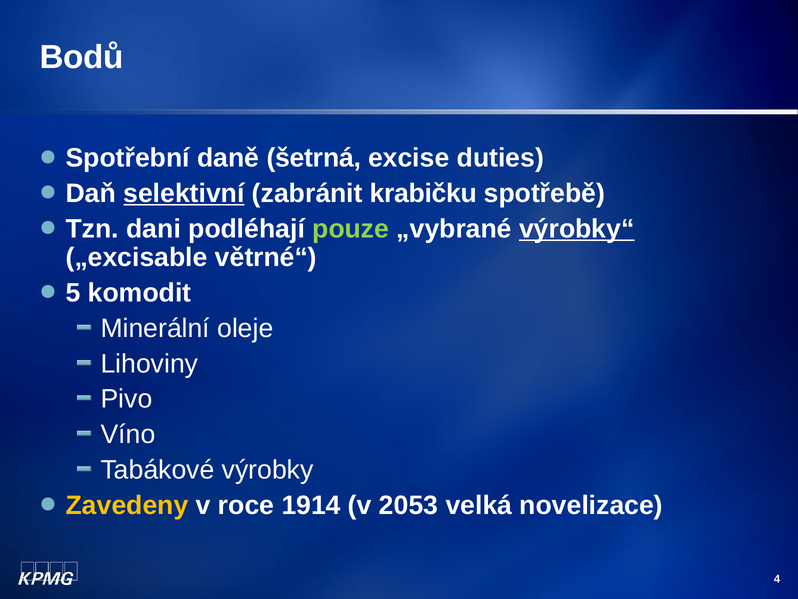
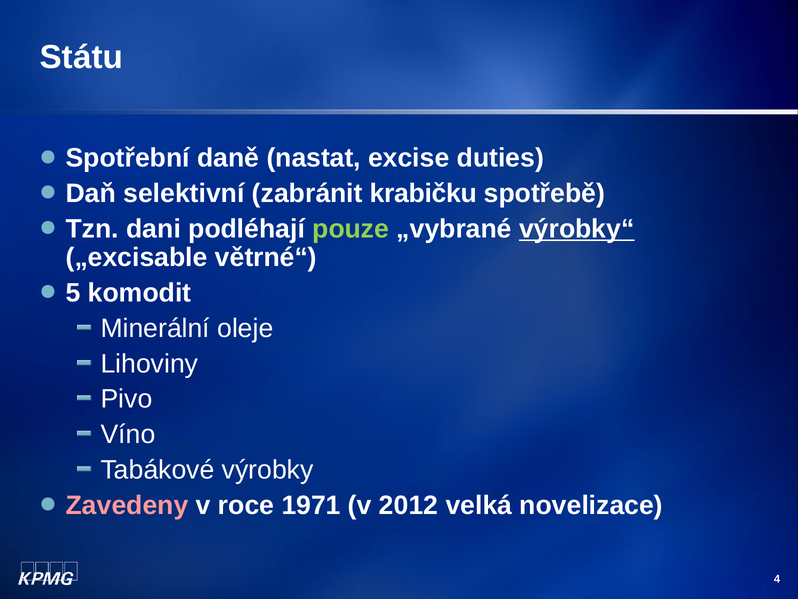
Bodů: Bodů -> Státu
šetrná: šetrná -> nastat
selektivní underline: present -> none
Zavedeny colour: yellow -> pink
1914: 1914 -> 1971
2053: 2053 -> 2012
